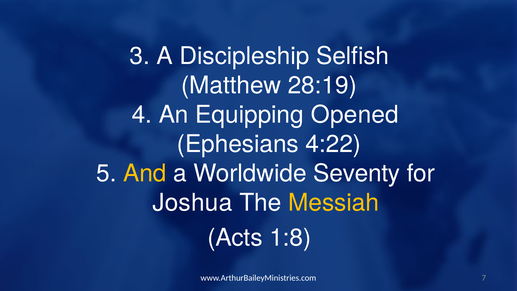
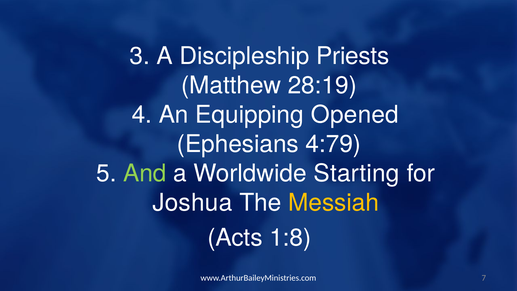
Selfish: Selfish -> Priests
4:22: 4:22 -> 4:79
And colour: yellow -> light green
Seventy: Seventy -> Starting
